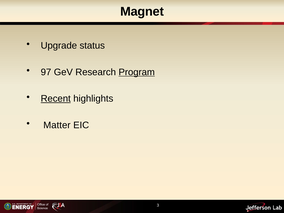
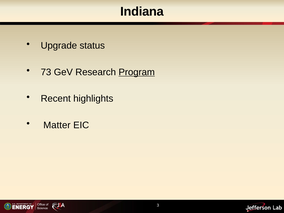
Magnet: Magnet -> Indiana
97: 97 -> 73
Recent underline: present -> none
